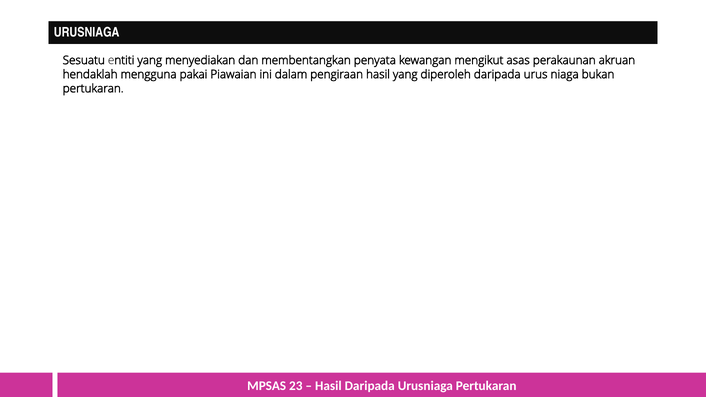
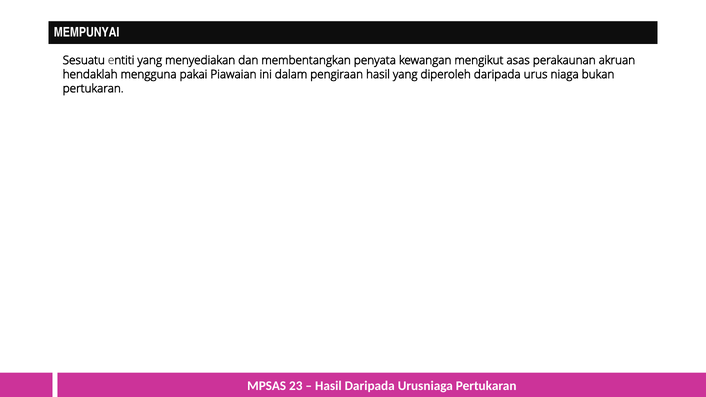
URUSNIAGA at (87, 32): URUSNIAGA -> MEMPUNYAI
